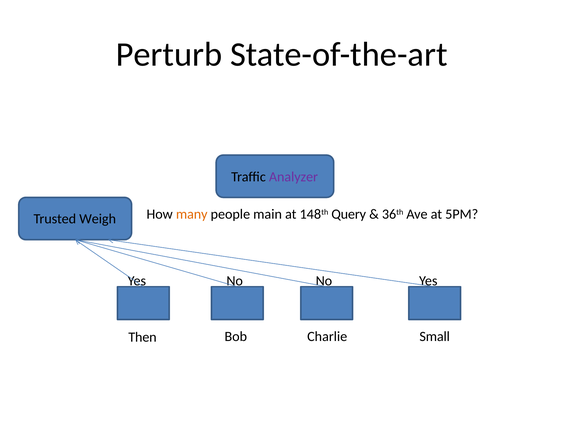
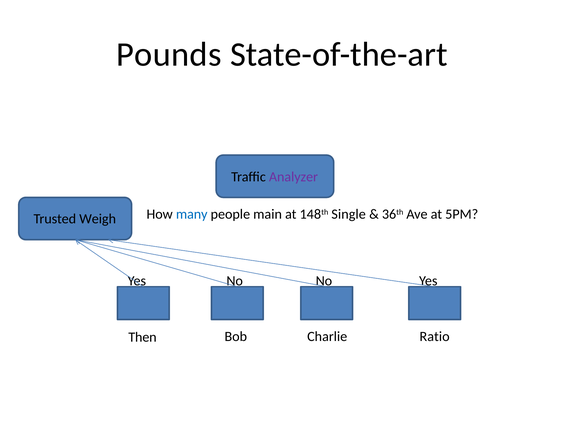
Perturb: Perturb -> Pounds
many colour: orange -> blue
Query: Query -> Single
Small: Small -> Ratio
